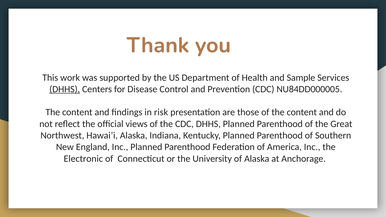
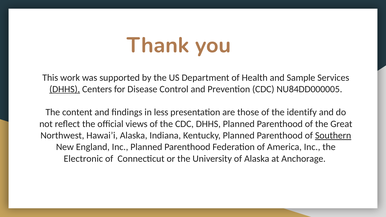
risk: risk -> less
of the content: content -> identify
Southern underline: none -> present
